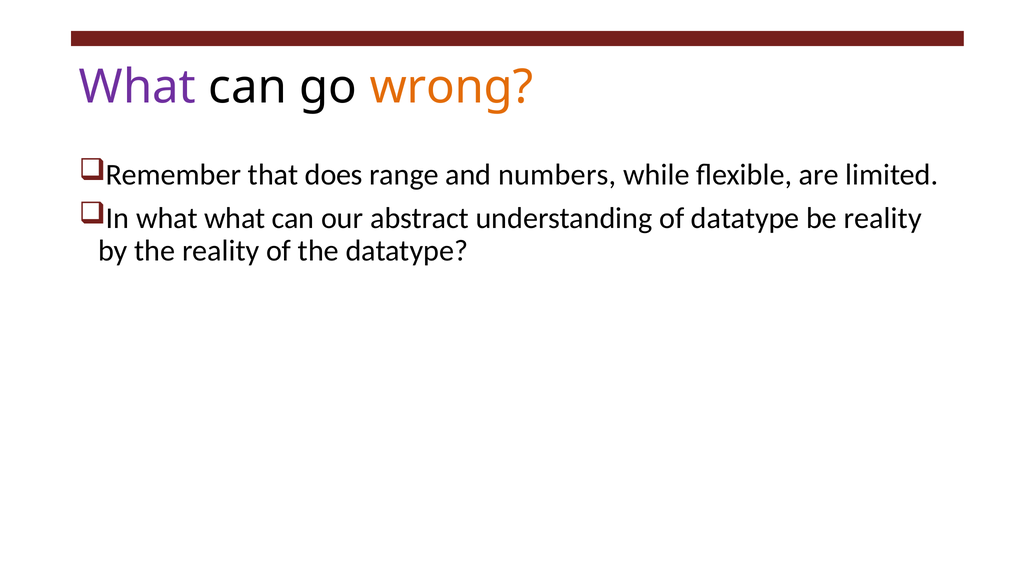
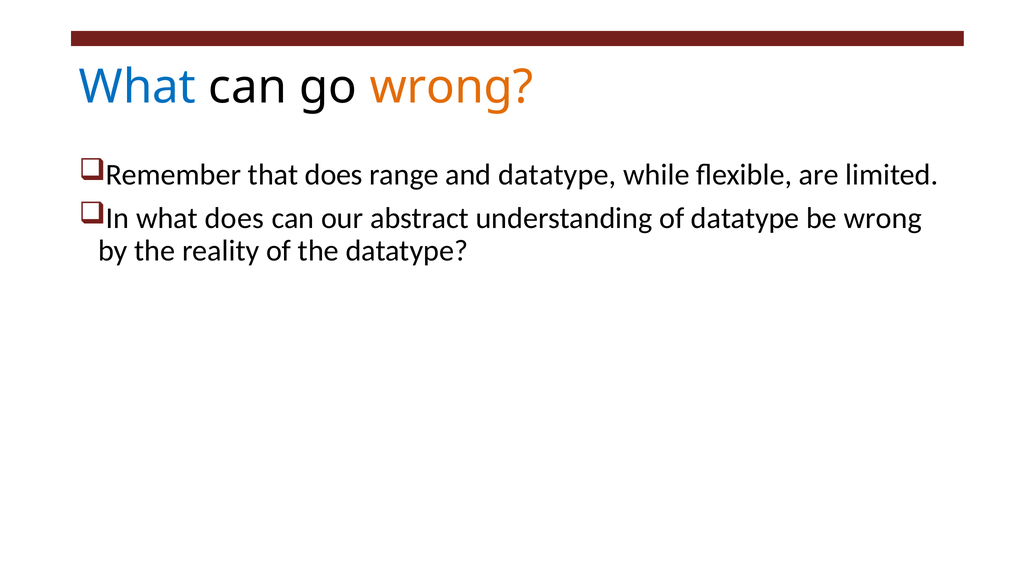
What at (137, 87) colour: purple -> blue
and numbers: numbers -> datatype
what what: what -> does
be reality: reality -> wrong
